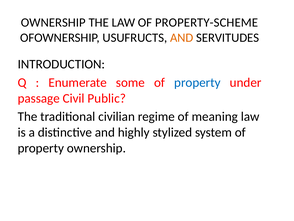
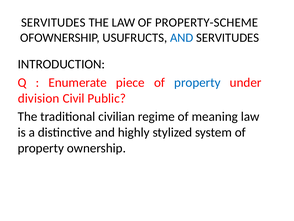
OWNERSHIP at (53, 22): OWNERSHIP -> SERVITUDES
AND at (182, 38) colour: orange -> blue
some: some -> piece
passage: passage -> division
